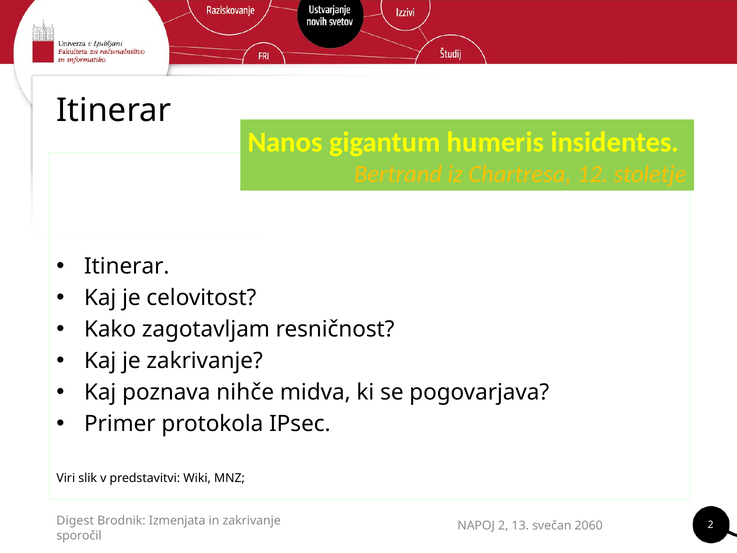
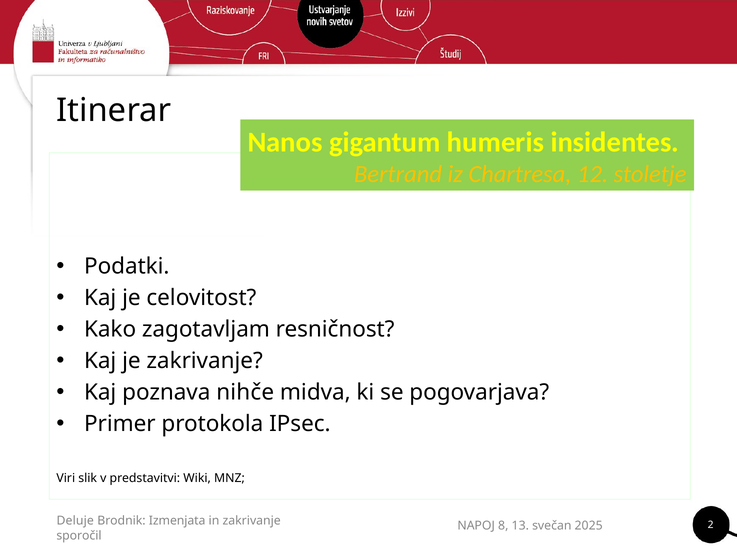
Itinerar at (127, 266): Itinerar -> Podatki
Digest: Digest -> Deluje
NAPOJ 2: 2 -> 8
2060: 2060 -> 2025
